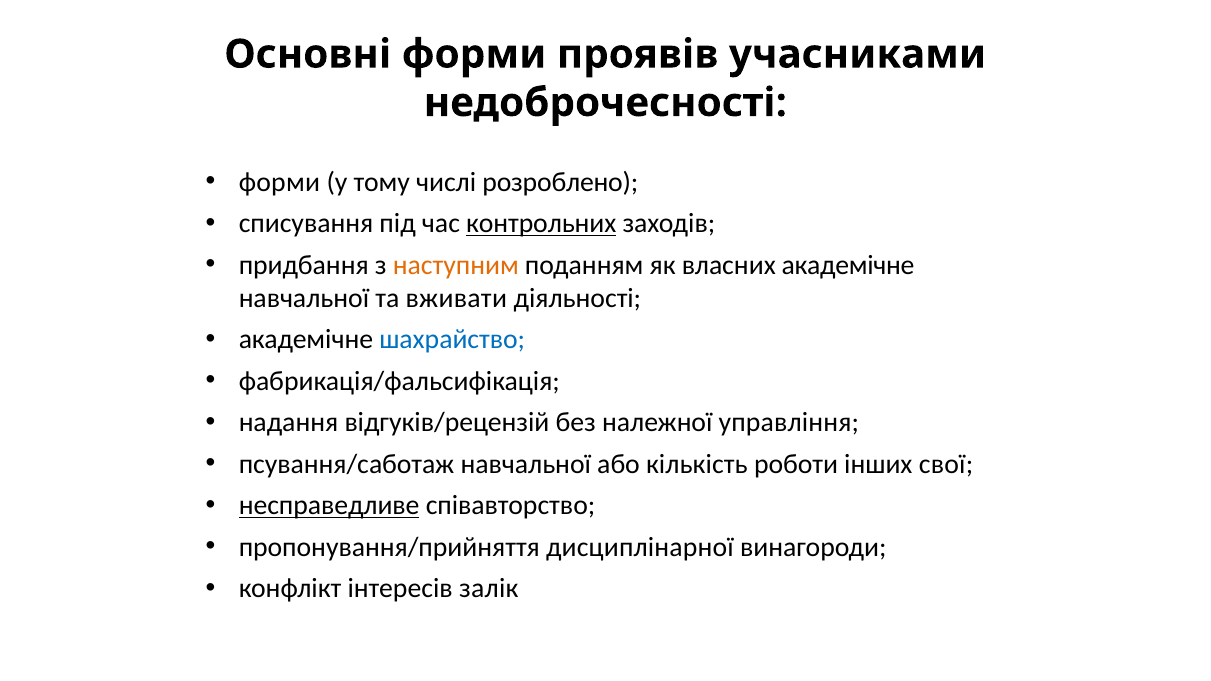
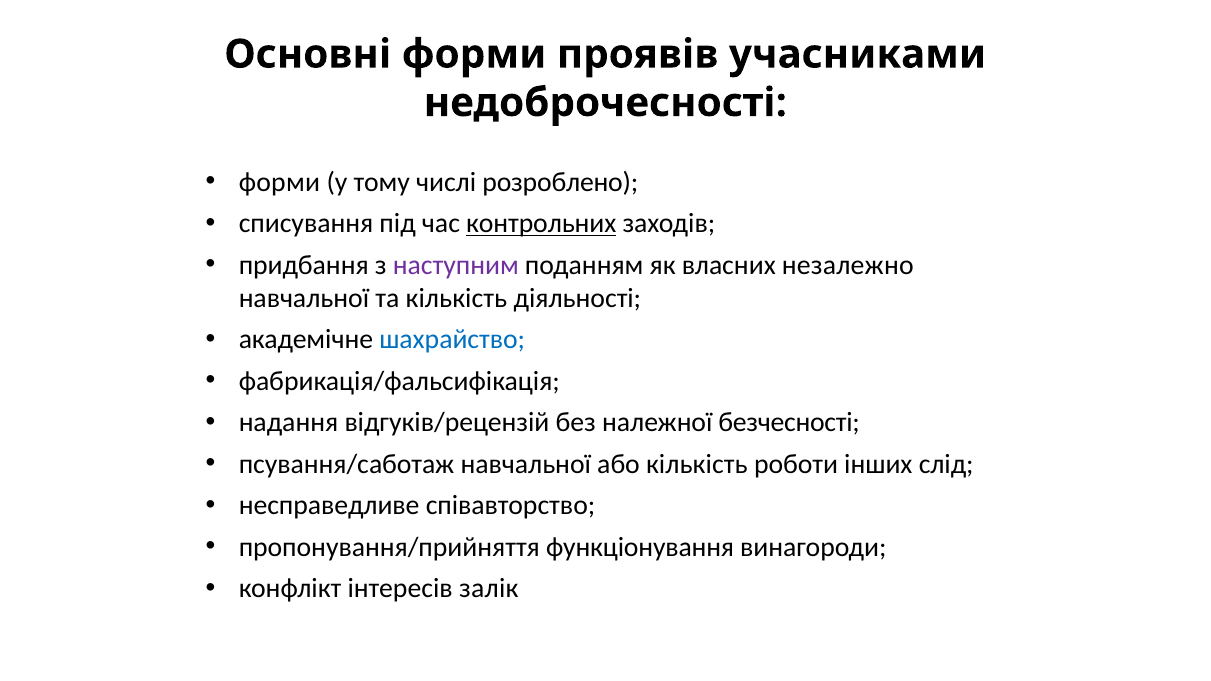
наступним colour: orange -> purple
власних академічне: академічне -> незалежно
та вживати: вживати -> кількість
управління: управління -> безчесності
свої: свої -> слід
несправедливе underline: present -> none
дисциплінарної: дисциплінарної -> функціонування
